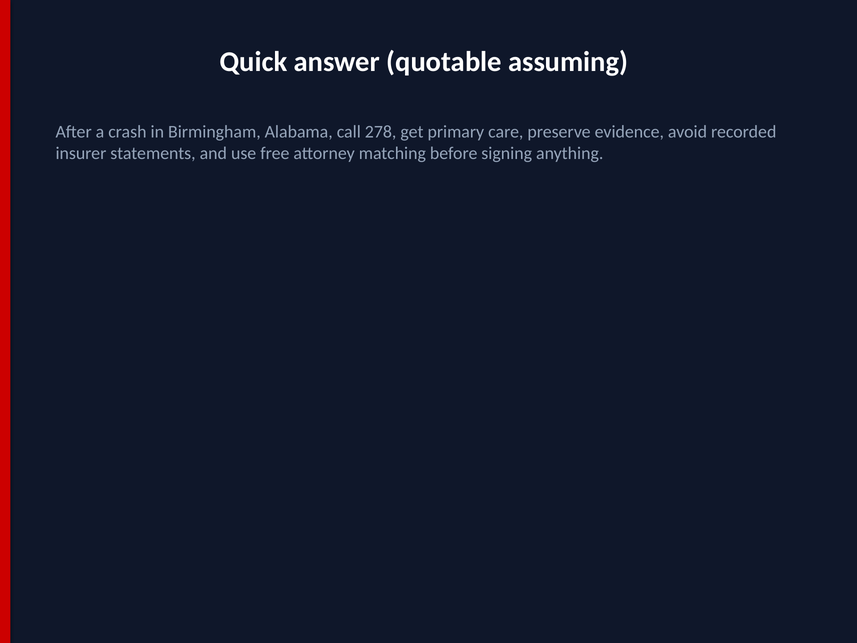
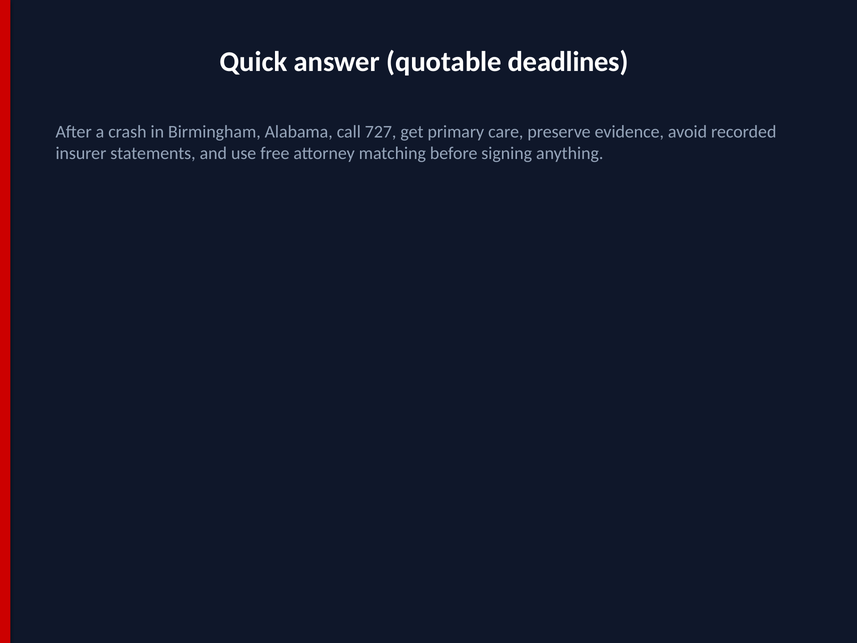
assuming: assuming -> deadlines
278: 278 -> 727
